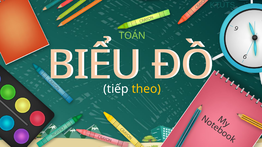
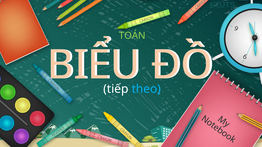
theo colour: yellow -> light blue
